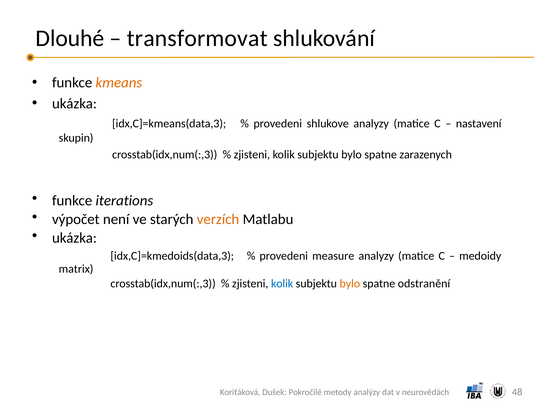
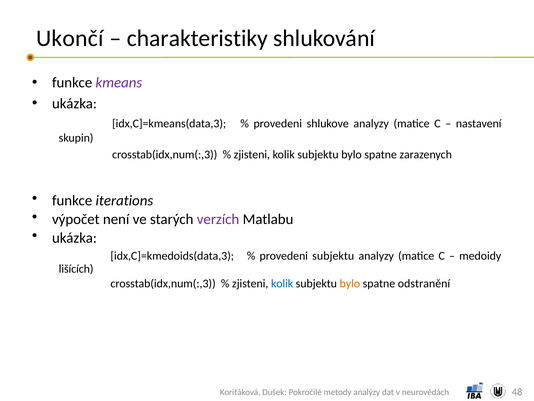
Dlouhé: Dlouhé -> Ukončí
transformovat: transformovat -> charakteristiky
kmeans colour: orange -> purple
verzích colour: orange -> purple
provedeni measure: measure -> subjektu
matrix: matrix -> lišících
